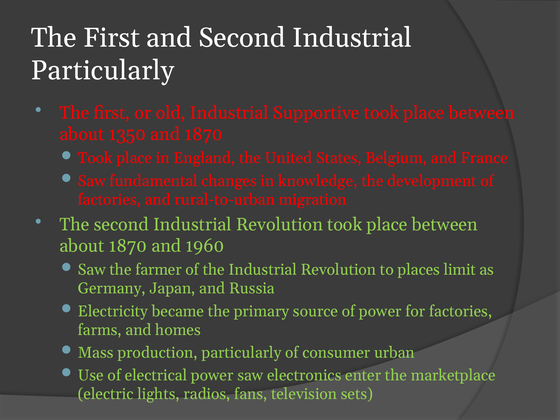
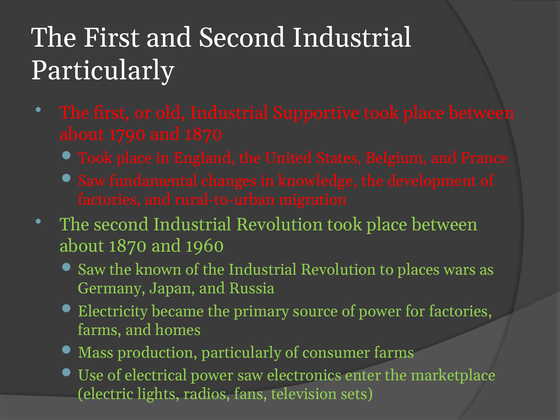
1350: 1350 -> 1790
farmer: farmer -> known
limit: limit -> wars
consumer urban: urban -> farms
